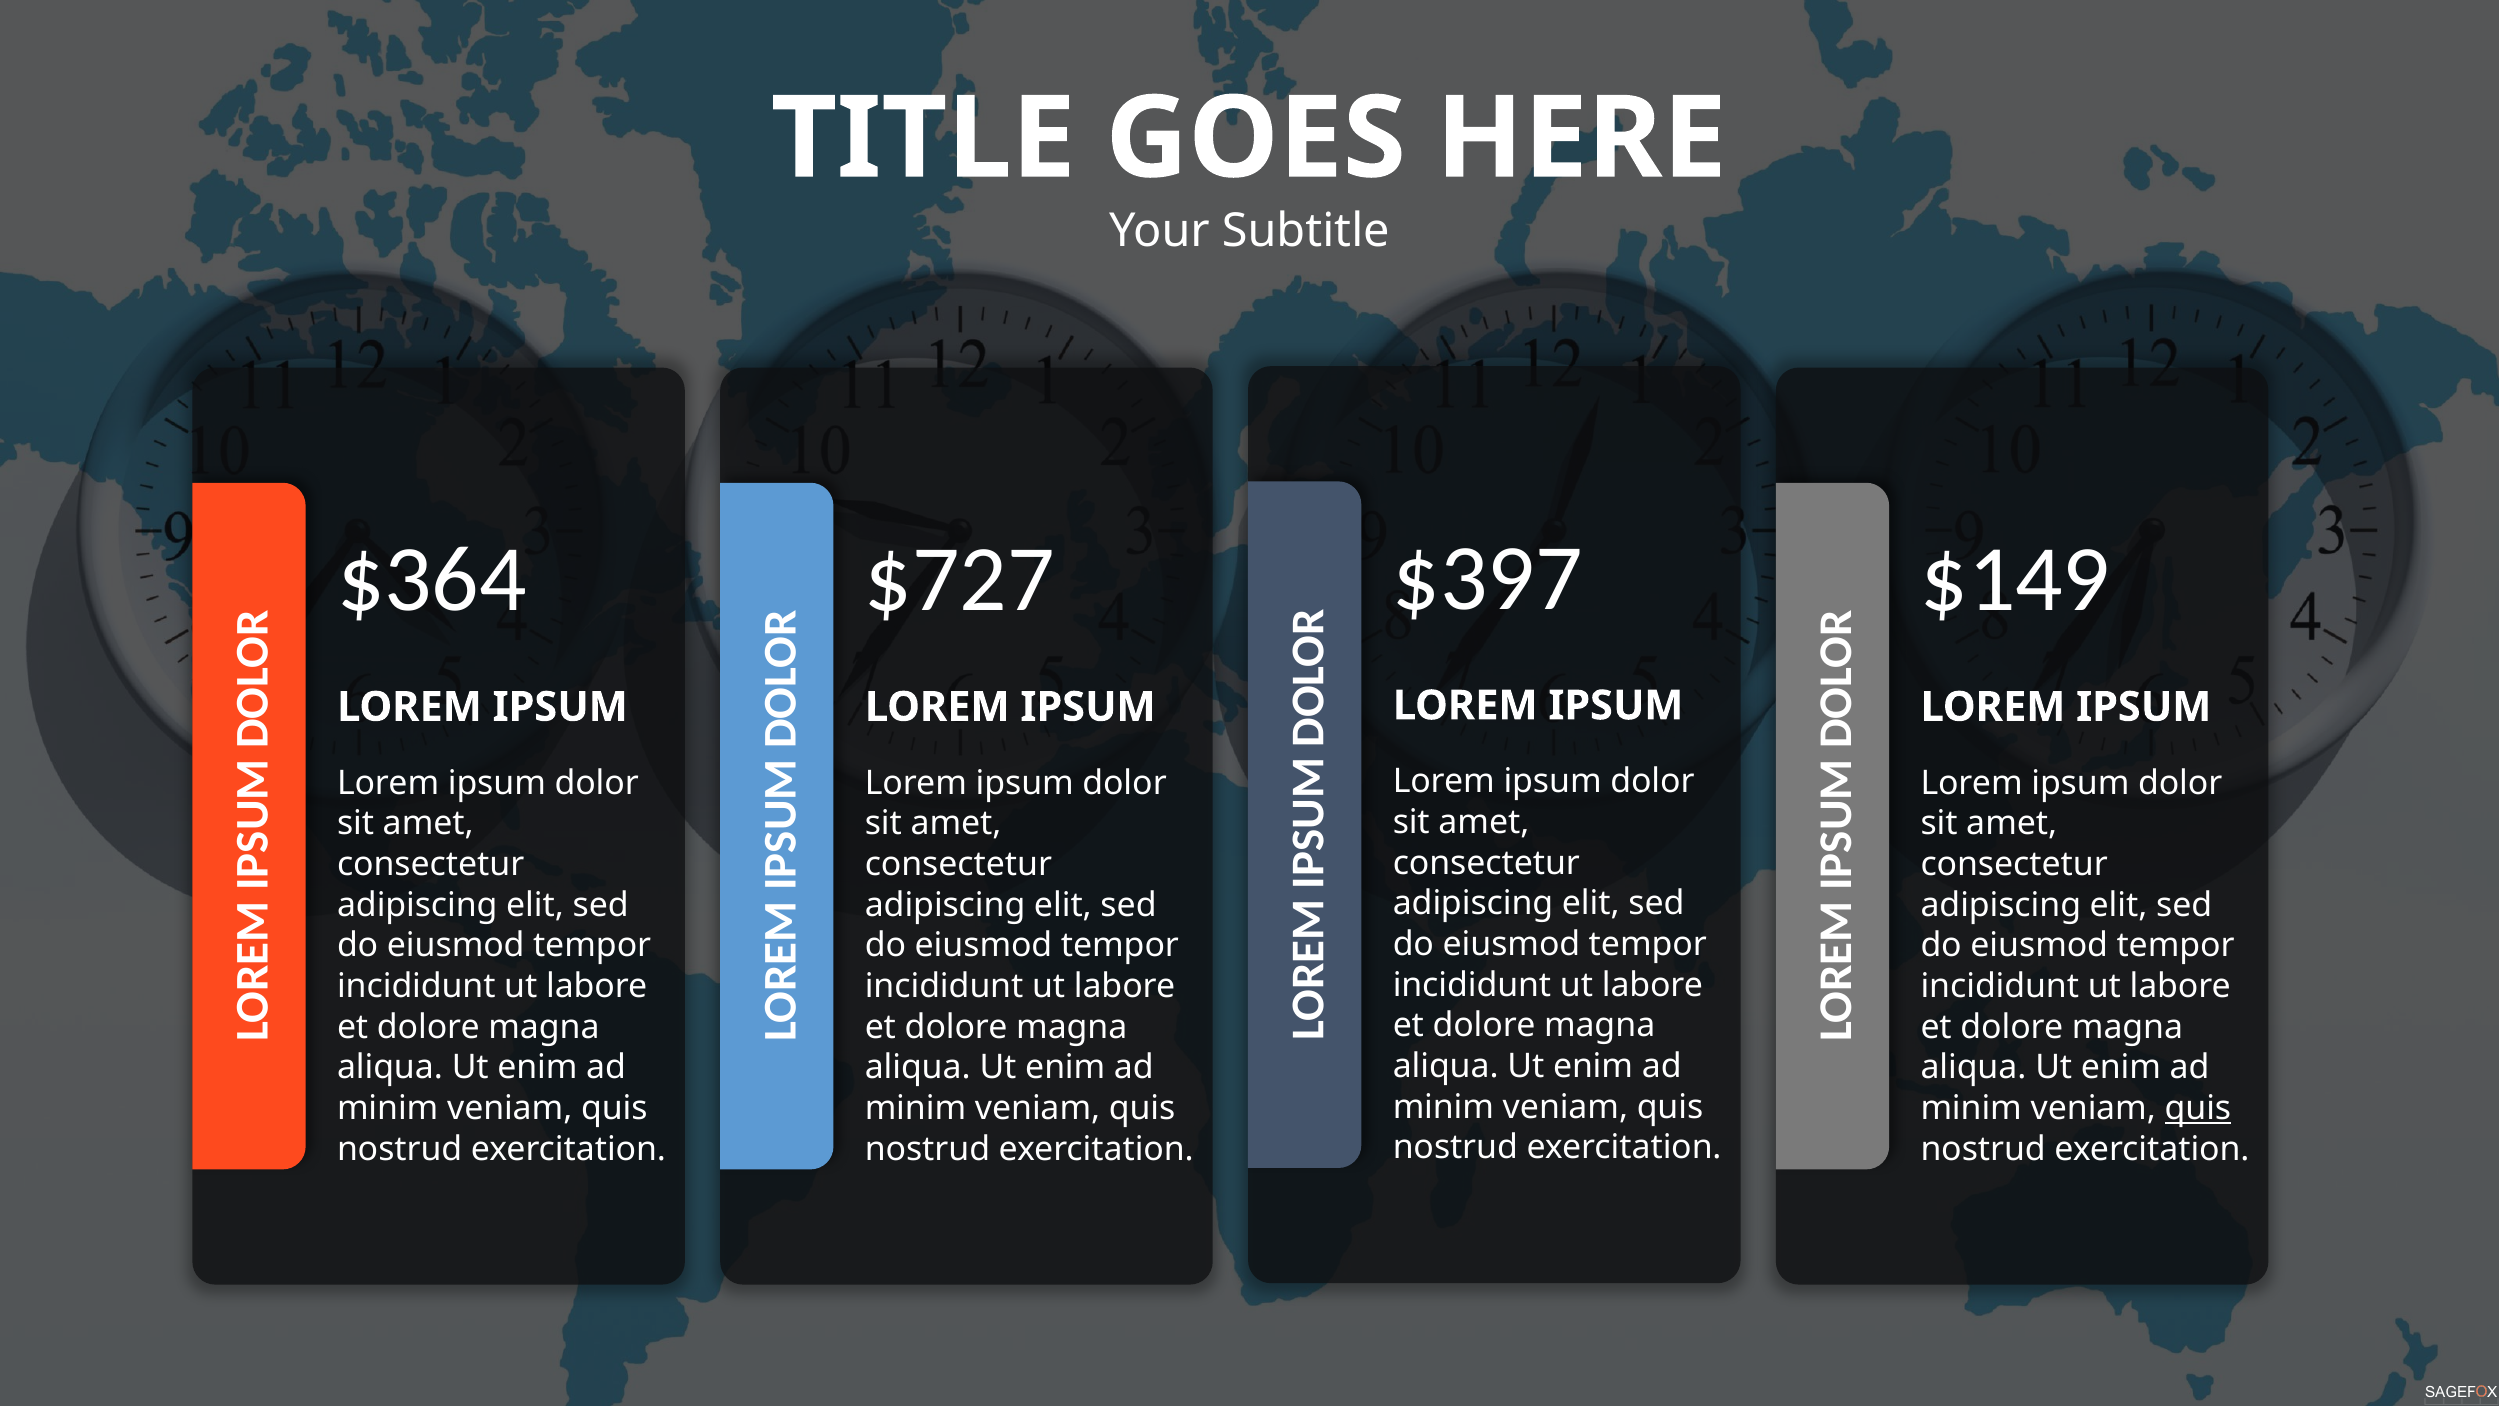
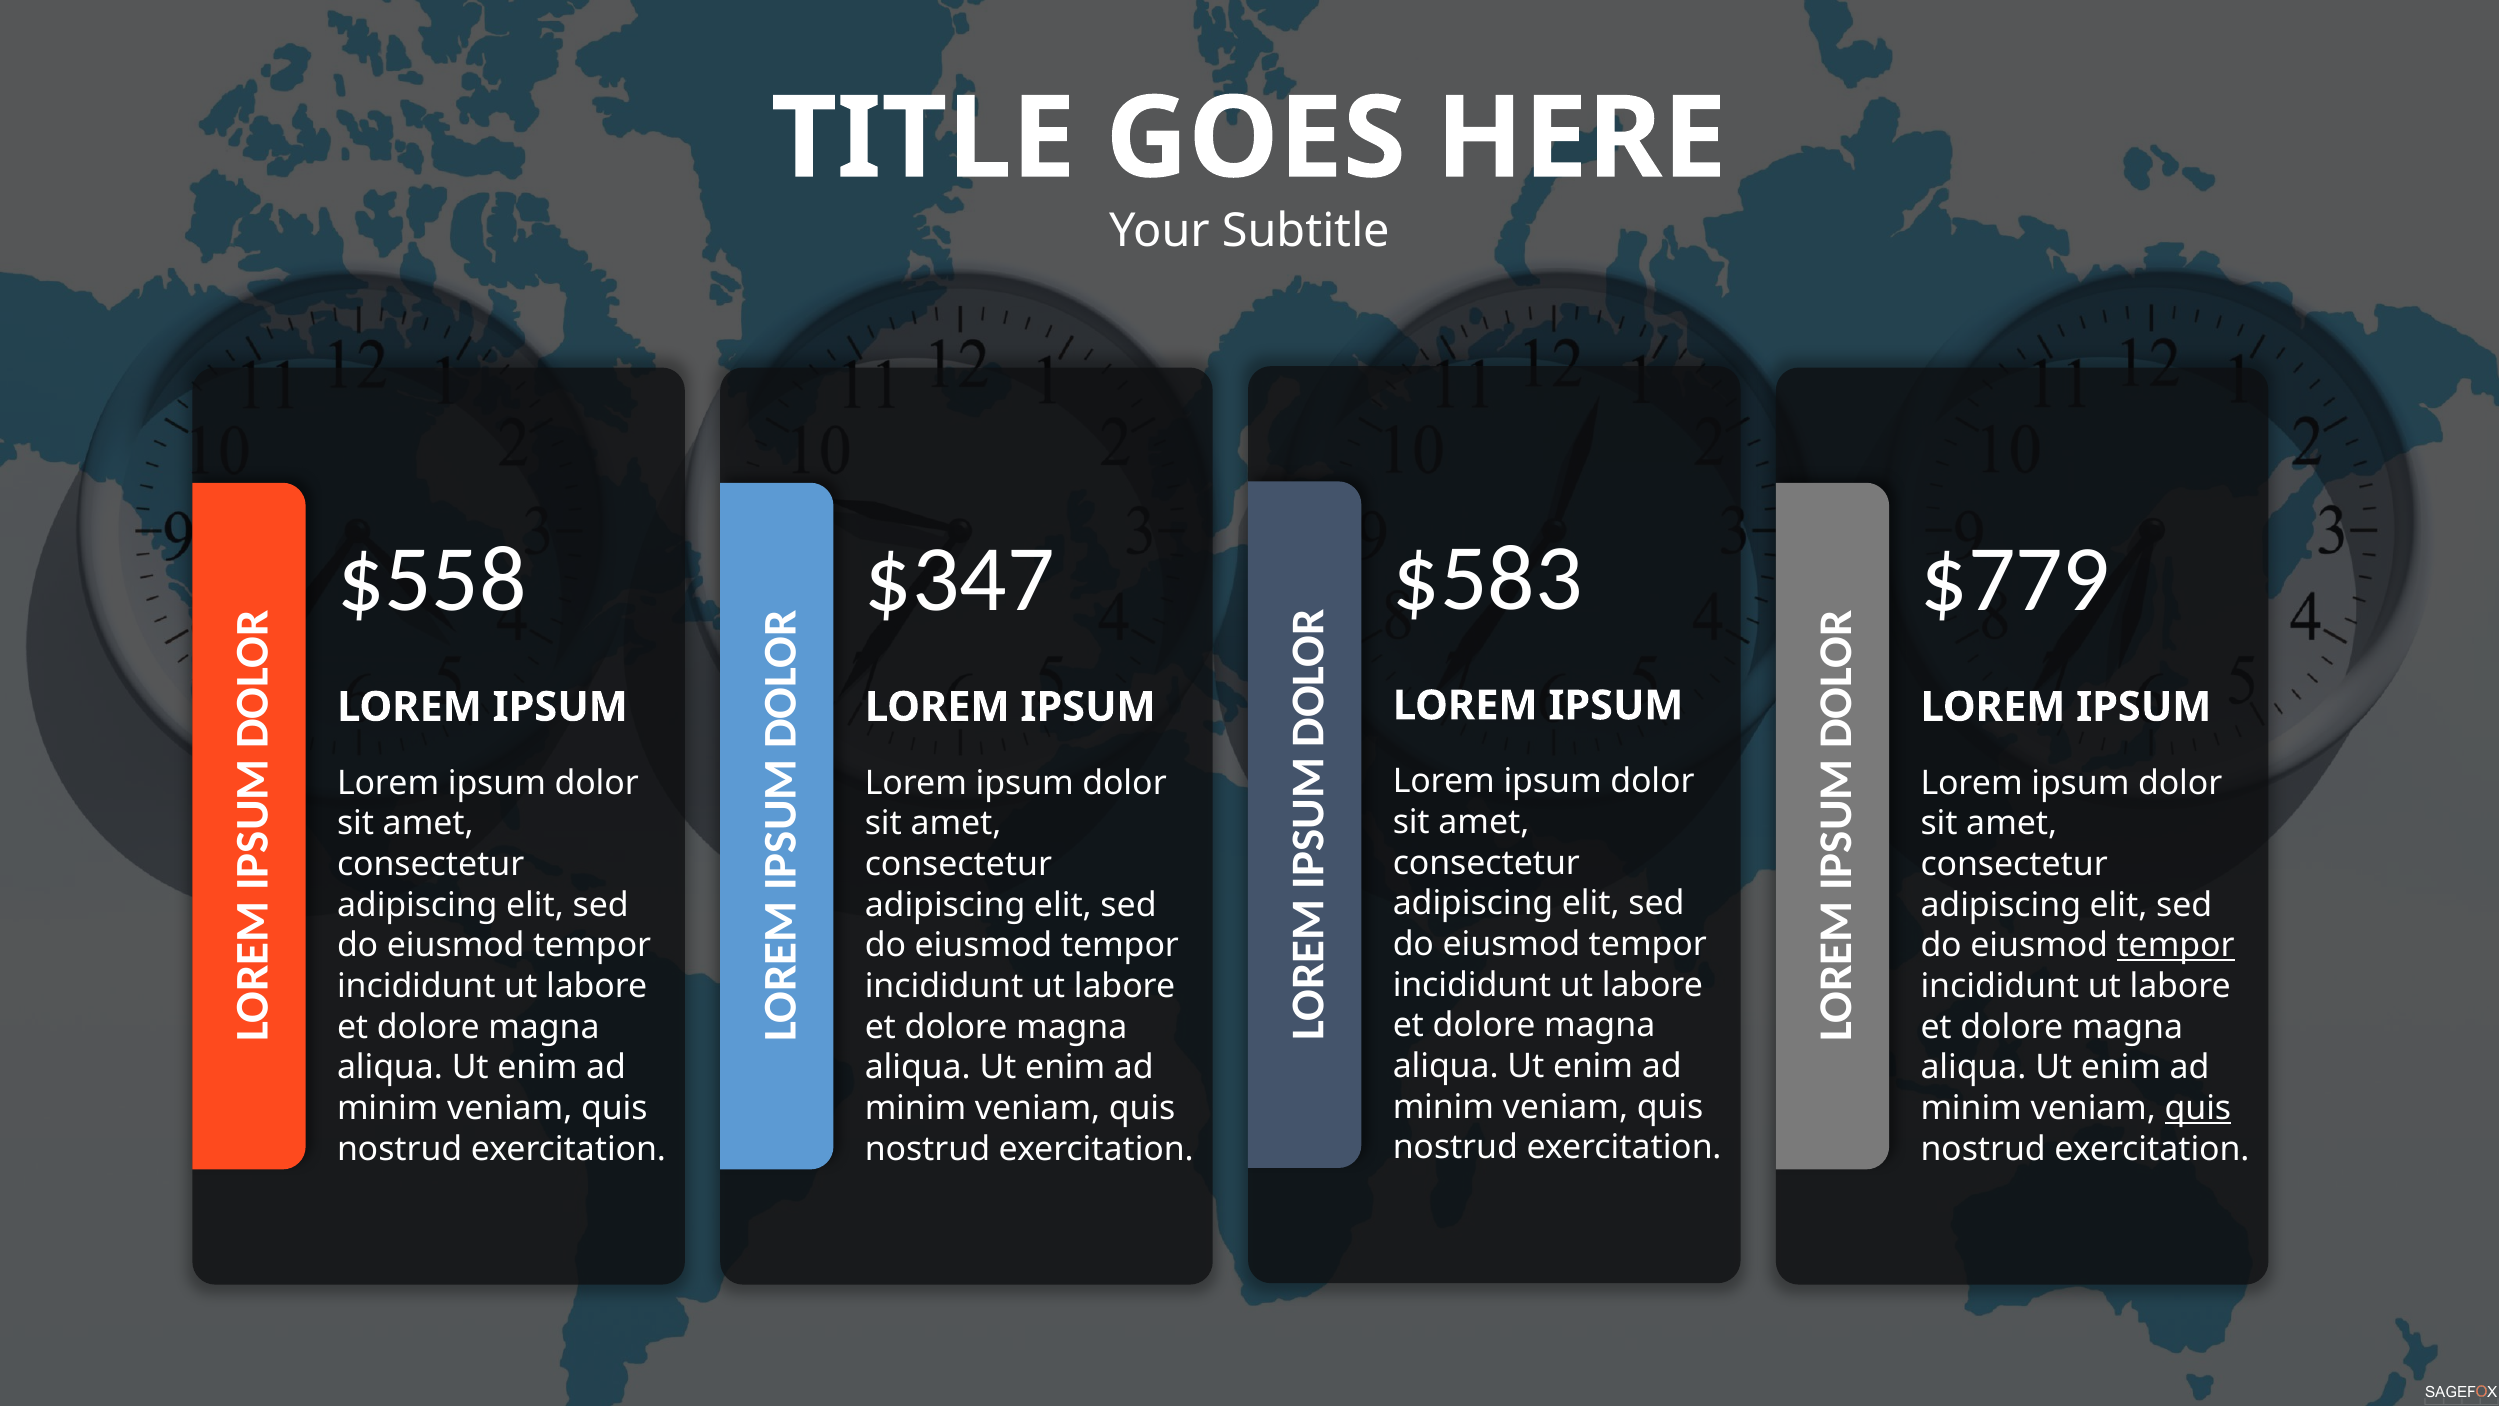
$397: $397 -> $583
$364: $364 -> $558
$727: $727 -> $347
$149: $149 -> $779
tempor at (2176, 946) underline: none -> present
